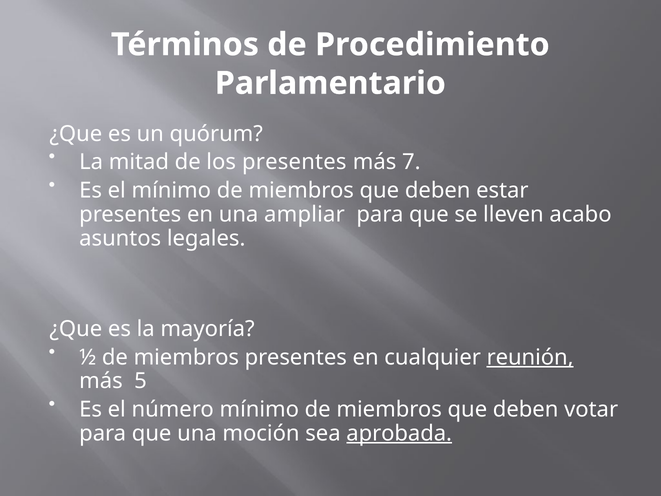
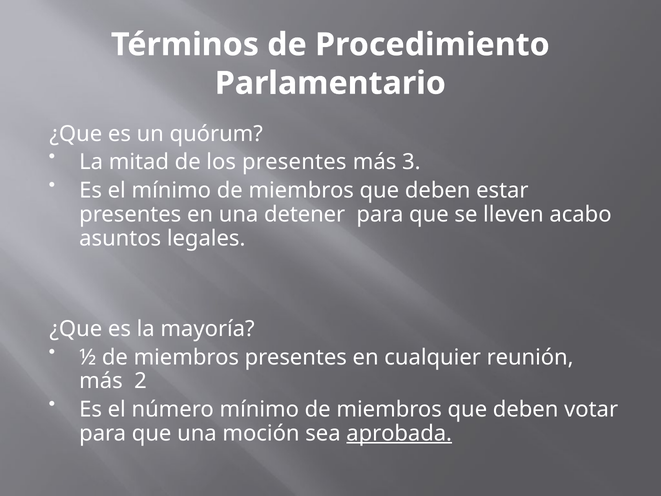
7: 7 -> 3
ampliar: ampliar -> detener
reunión underline: present -> none
5: 5 -> 2
